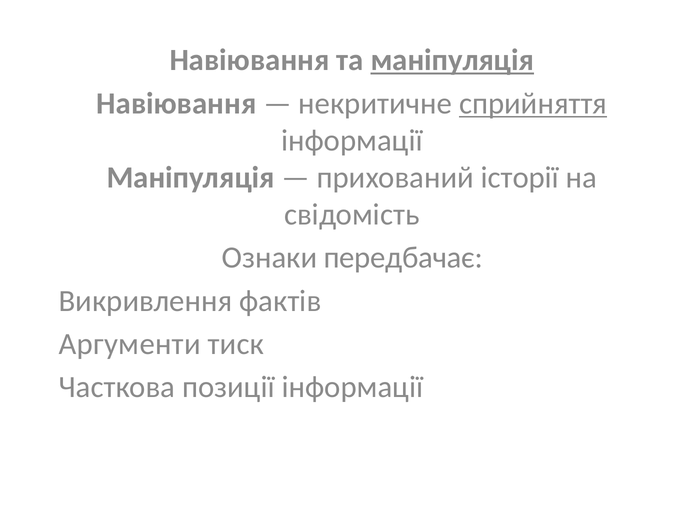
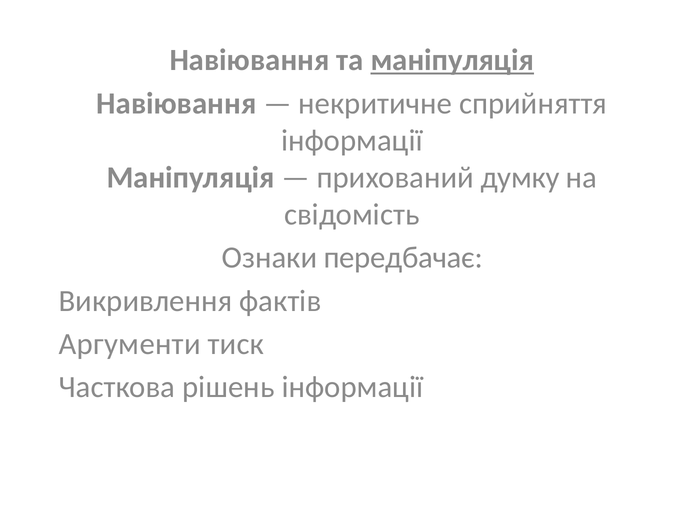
сприйняття underline: present -> none
історії: історії -> думку
позиції: позиції -> рішень
